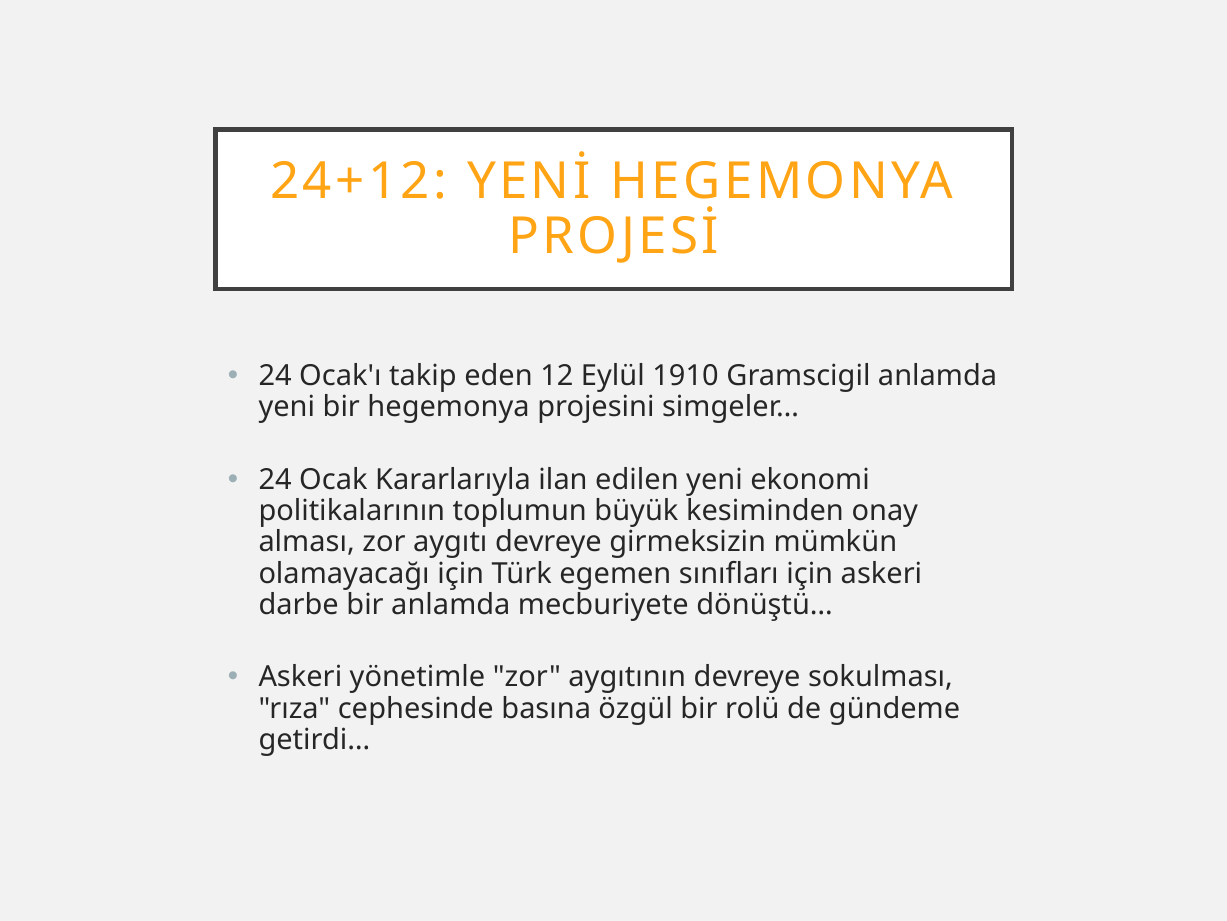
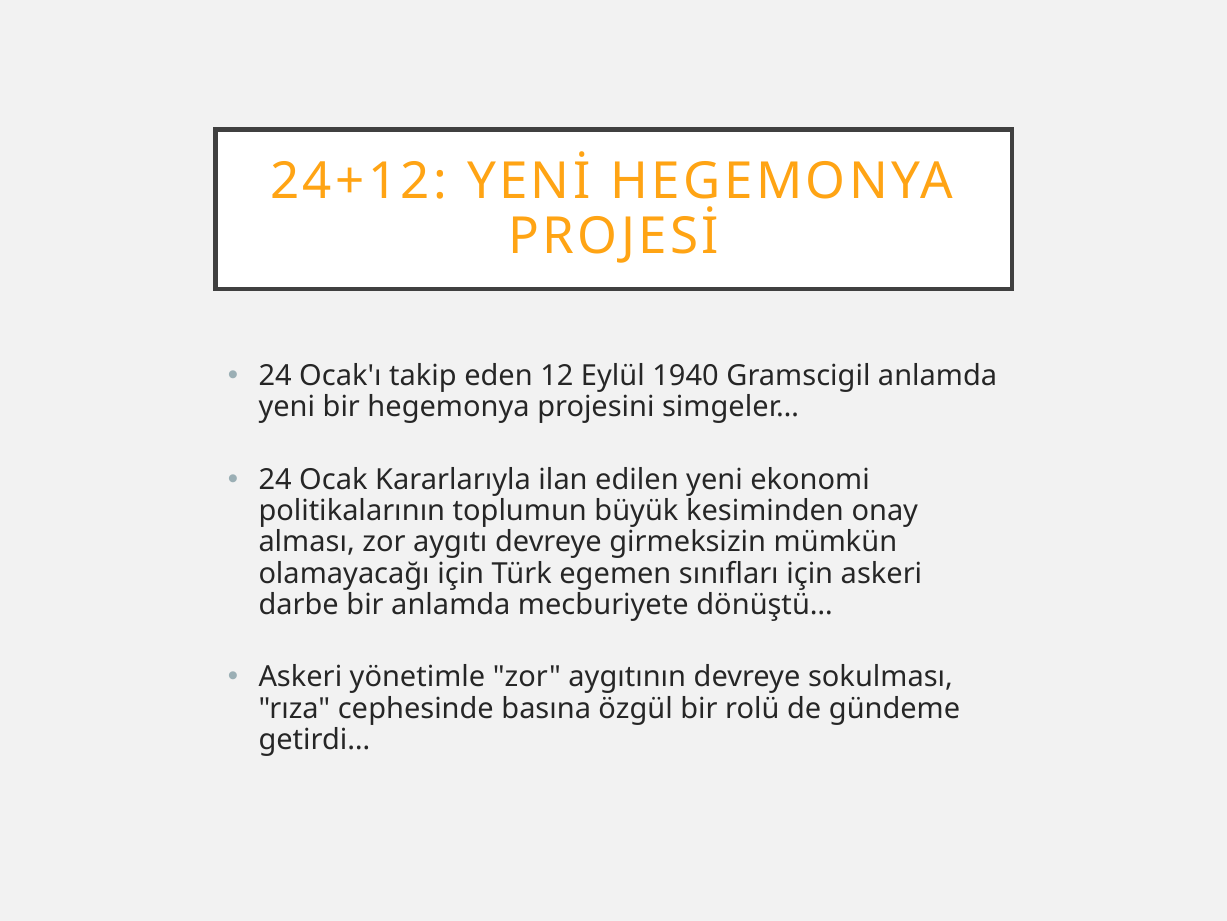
1910: 1910 -> 1940
